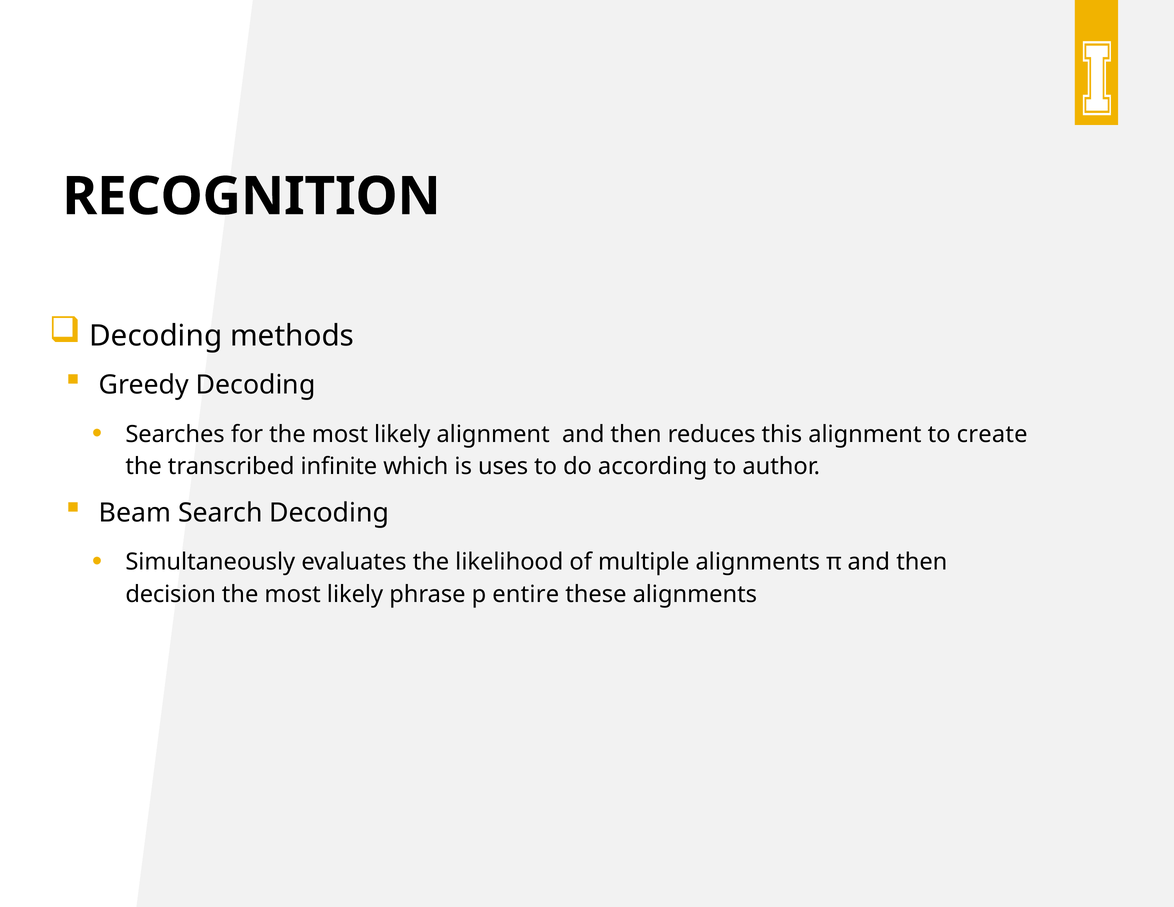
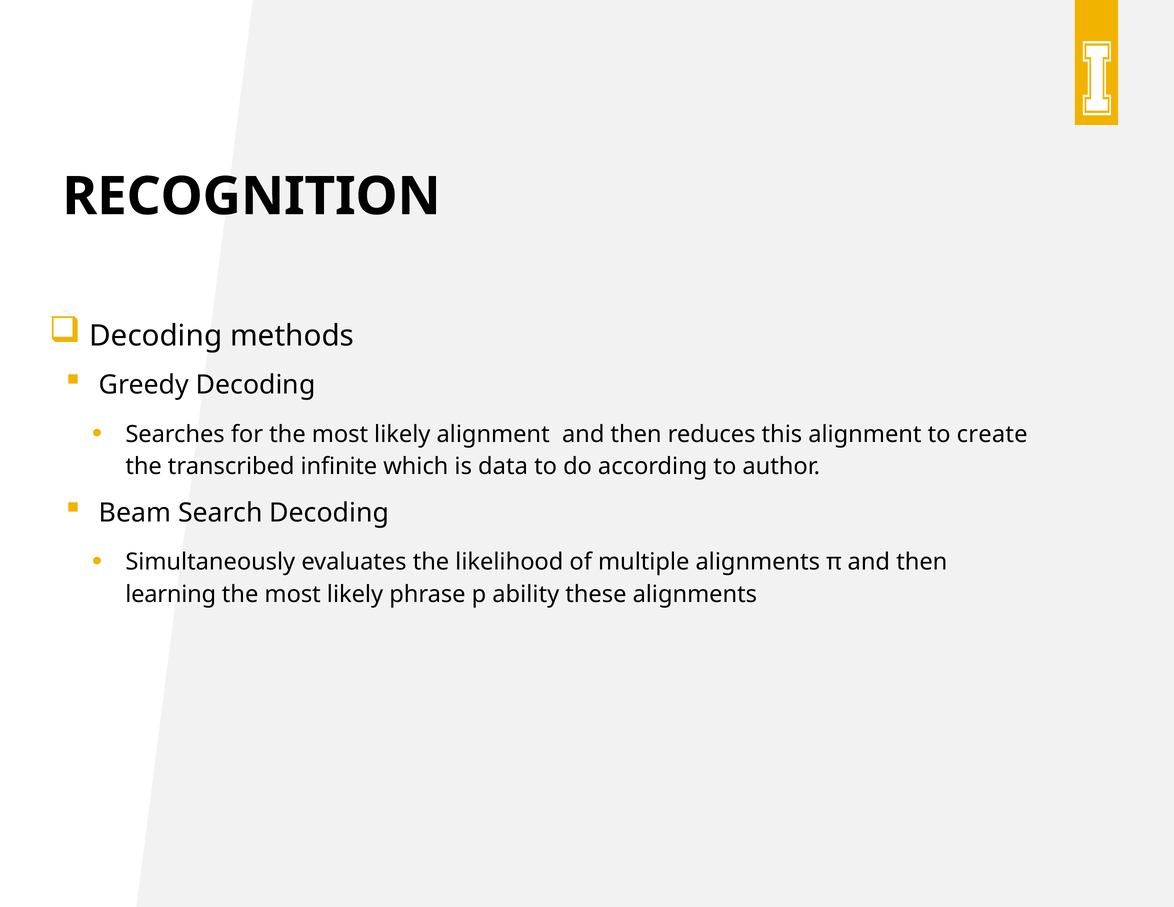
uses: uses -> data
decision: decision -> learning
entire: entire -> ability
